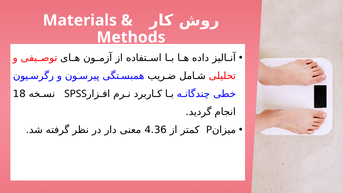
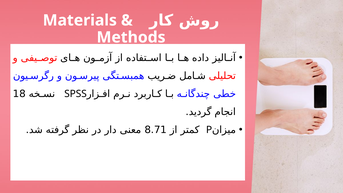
4.36: 4.36 -> 8.71
